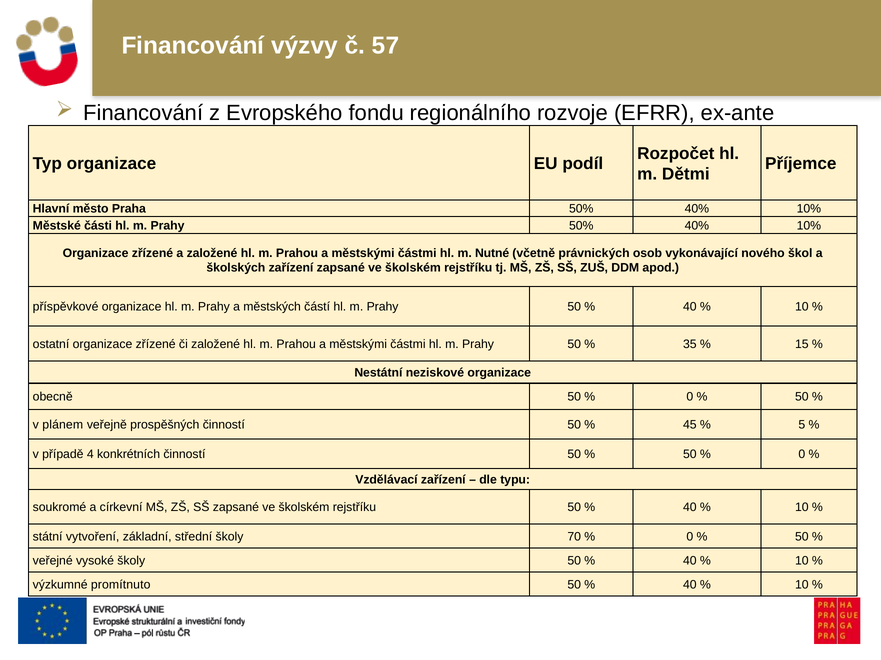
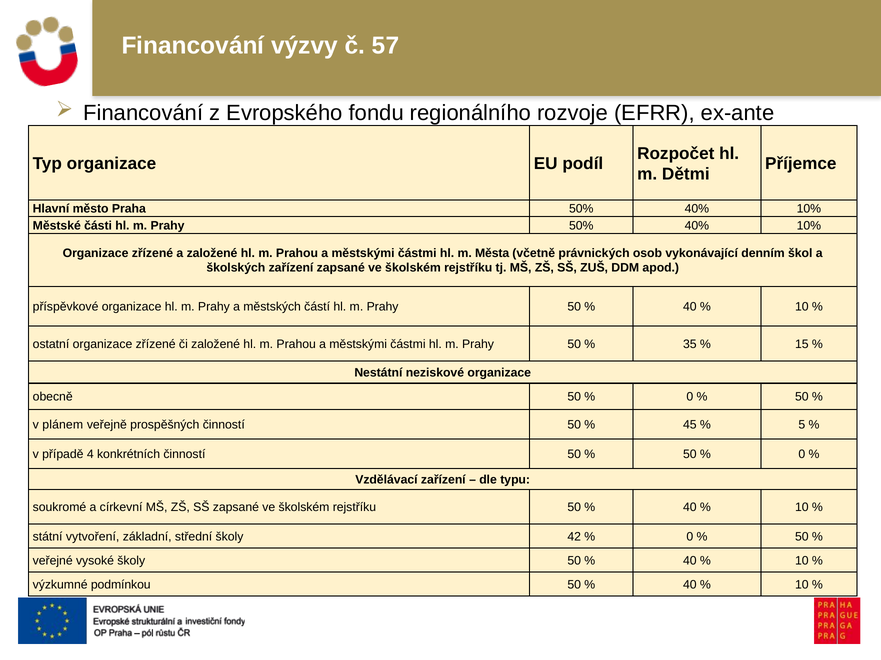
Nutné: Nutné -> Města
nového: nového -> denním
70: 70 -> 42
promítnuto: promítnuto -> podmínkou
